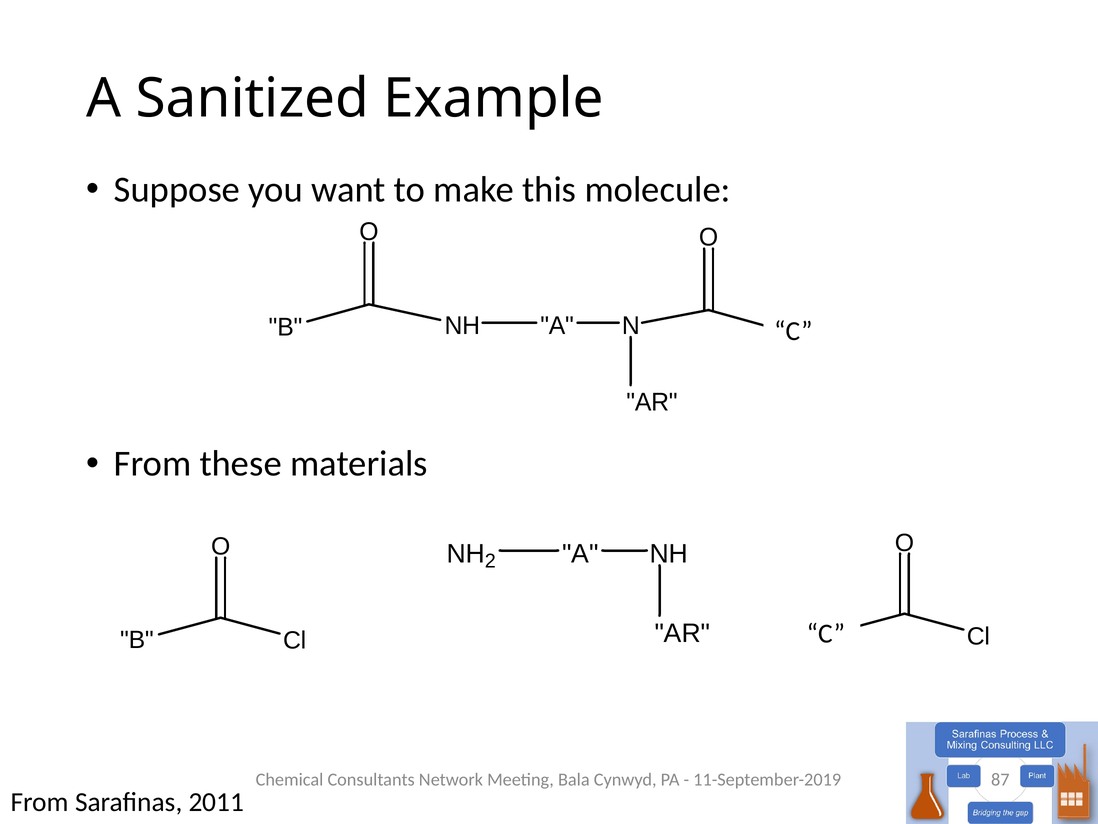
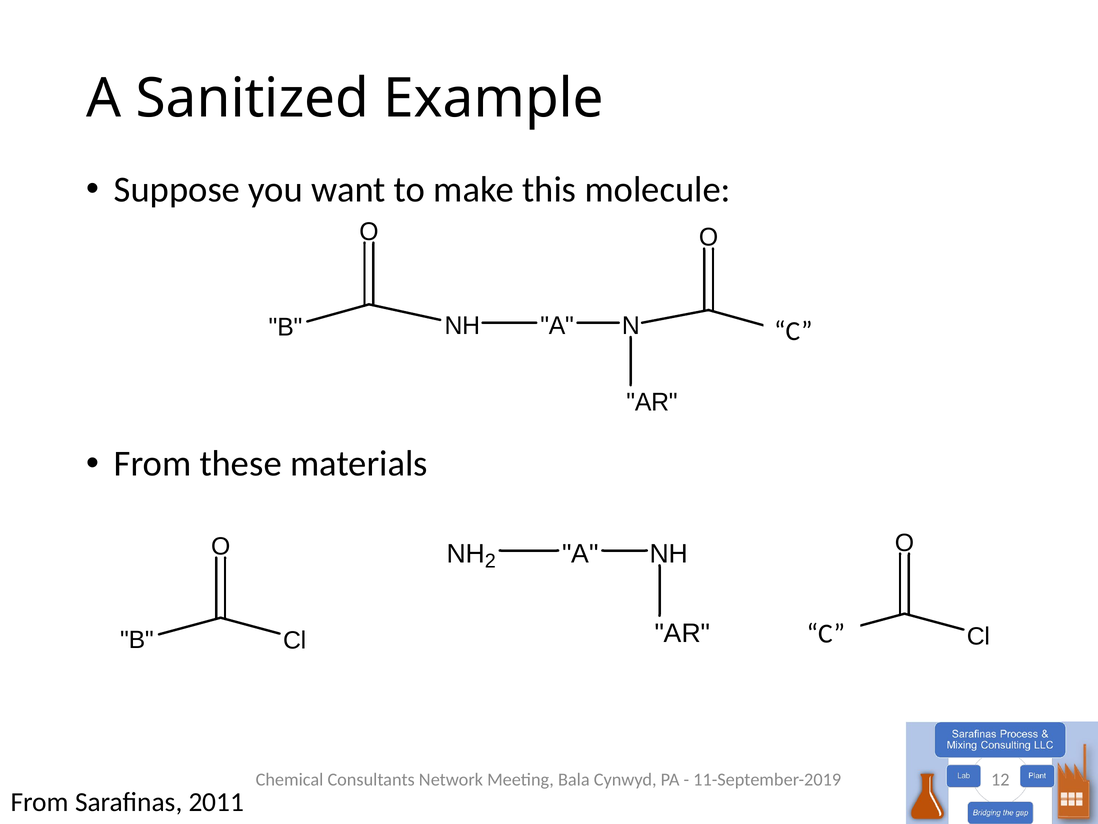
87: 87 -> 12
